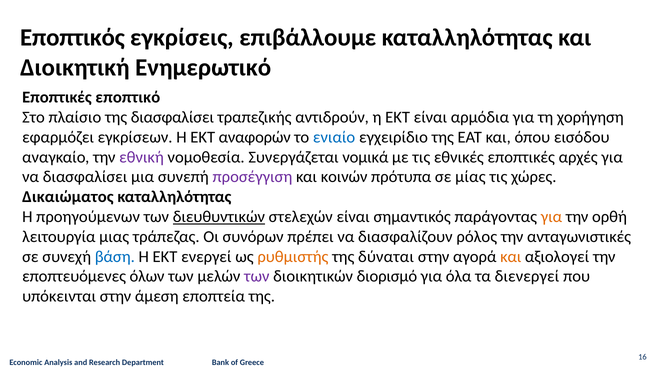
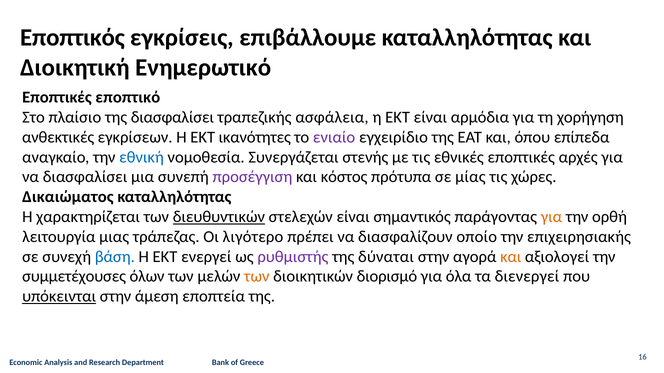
αντιδρούν: αντιδρούν -> ασφάλεια
εφαρμόζει: εφαρμόζει -> ανθεκτικές
αναφορών: αναφορών -> ικανότητες
ενιαίο colour: blue -> purple
εισόδου: εισόδου -> επίπεδα
εθνική colour: purple -> blue
νομικά: νομικά -> στενής
κοινών: κοινών -> κόστος
προηγούμενων: προηγούμενων -> χαρακτηρίζεται
συνόρων: συνόρων -> λιγότερο
ρόλος: ρόλος -> οποίο
ανταγωνιστικές: ανταγωνιστικές -> επιχειρησιακής
ρυθμιστής colour: orange -> purple
εποπτευόμενες: εποπτευόμενες -> συμμετέχουσες
των at (257, 277) colour: purple -> orange
υπόκεινται underline: none -> present
